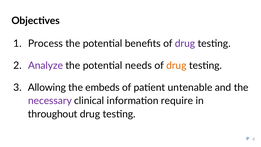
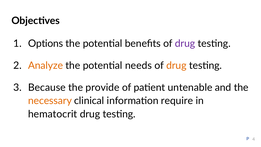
Process: Process -> Options
Analyze colour: purple -> orange
Allowing: Allowing -> Because
embeds: embeds -> provide
necessary colour: purple -> orange
throughout: throughout -> hematocrit
